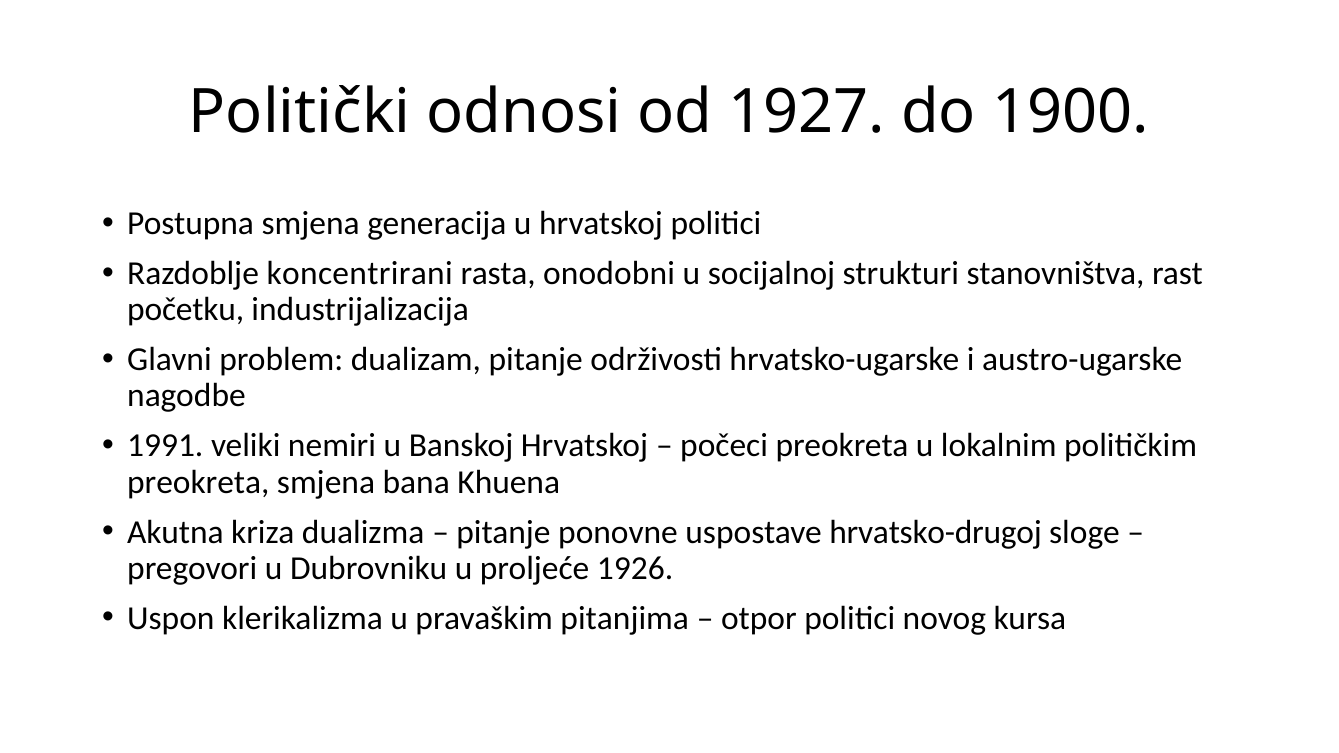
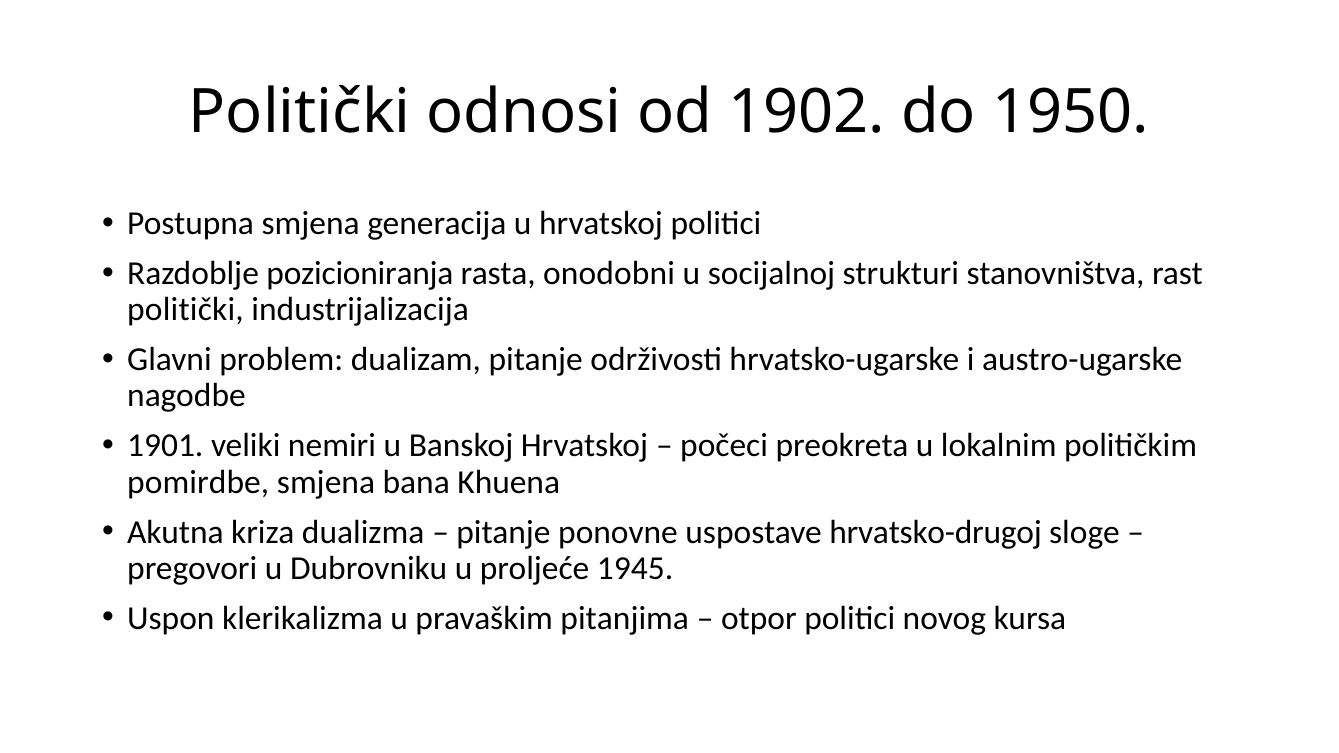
1927: 1927 -> 1902
1900: 1900 -> 1950
koncentrirani: koncentrirani -> pozicioniranja
početku at (186, 310): početku -> politički
1991: 1991 -> 1901
preokreta at (198, 482): preokreta -> pomirdbe
1926: 1926 -> 1945
